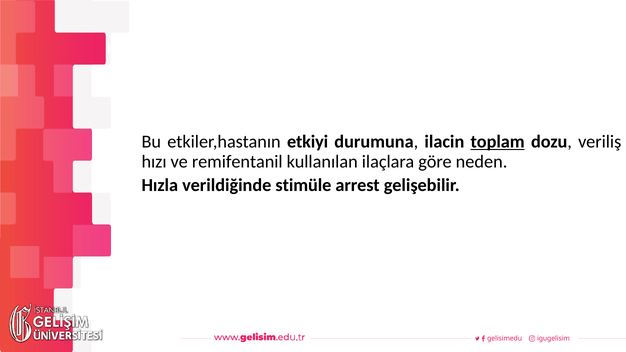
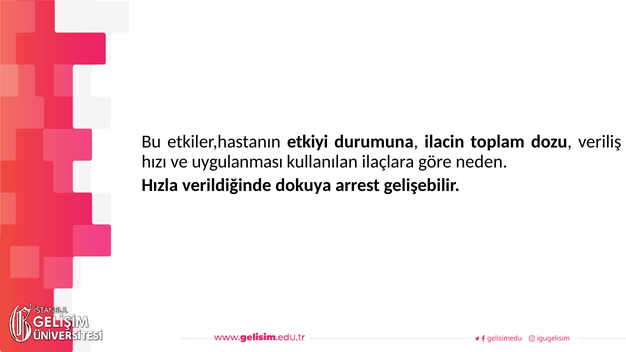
toplam underline: present -> none
remifentanil: remifentanil -> uygulanması
stimüle: stimüle -> dokuya
